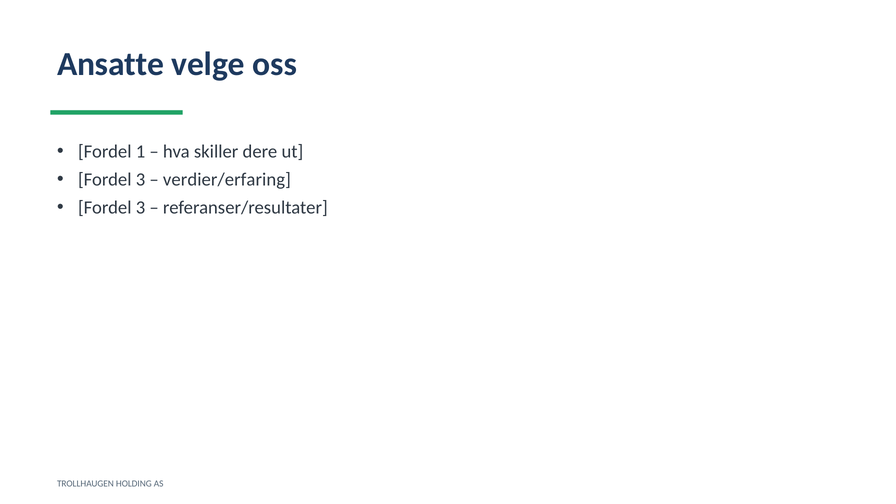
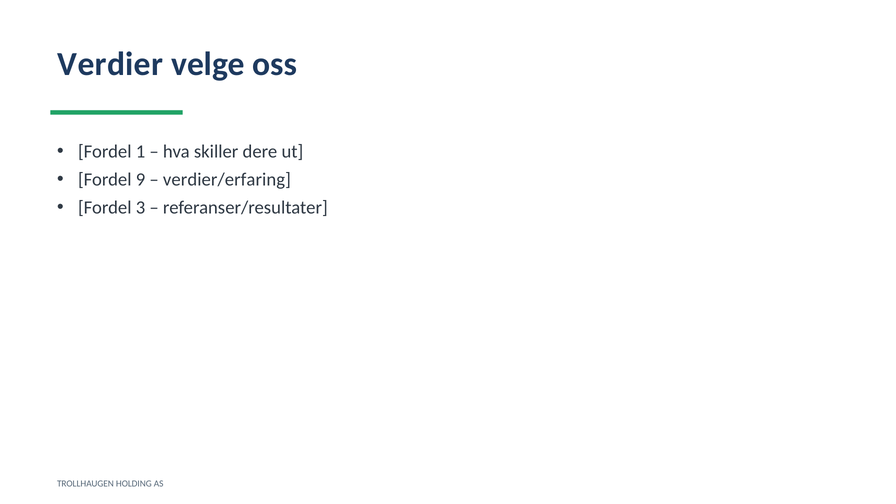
Ansatte: Ansatte -> Verdier
3 at (141, 180): 3 -> 9
